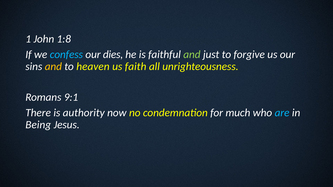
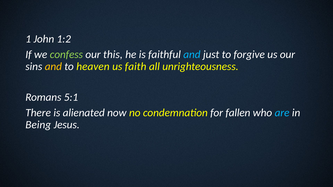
1:8: 1:8 -> 1:2
confess colour: light blue -> light green
dies: dies -> this
and at (192, 54) colour: light green -> light blue
9:1: 9:1 -> 5:1
authority: authority -> alienated
much: much -> fallen
